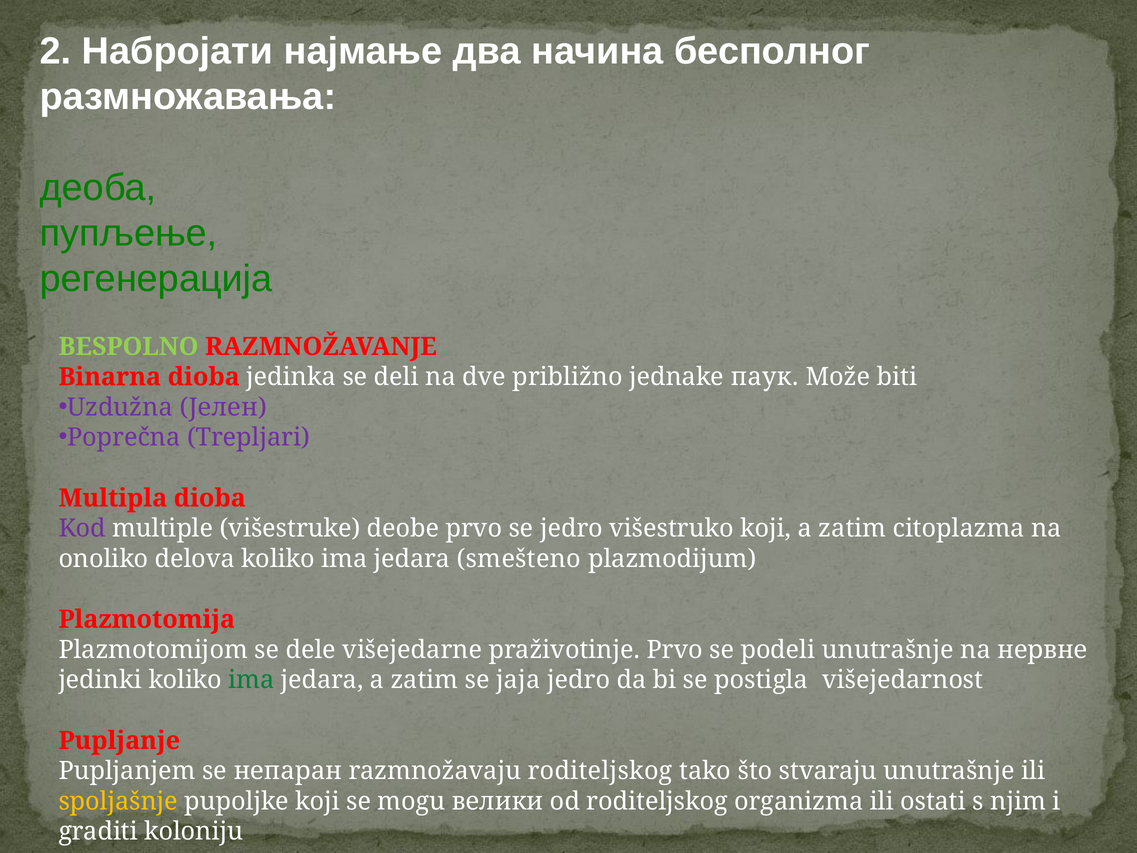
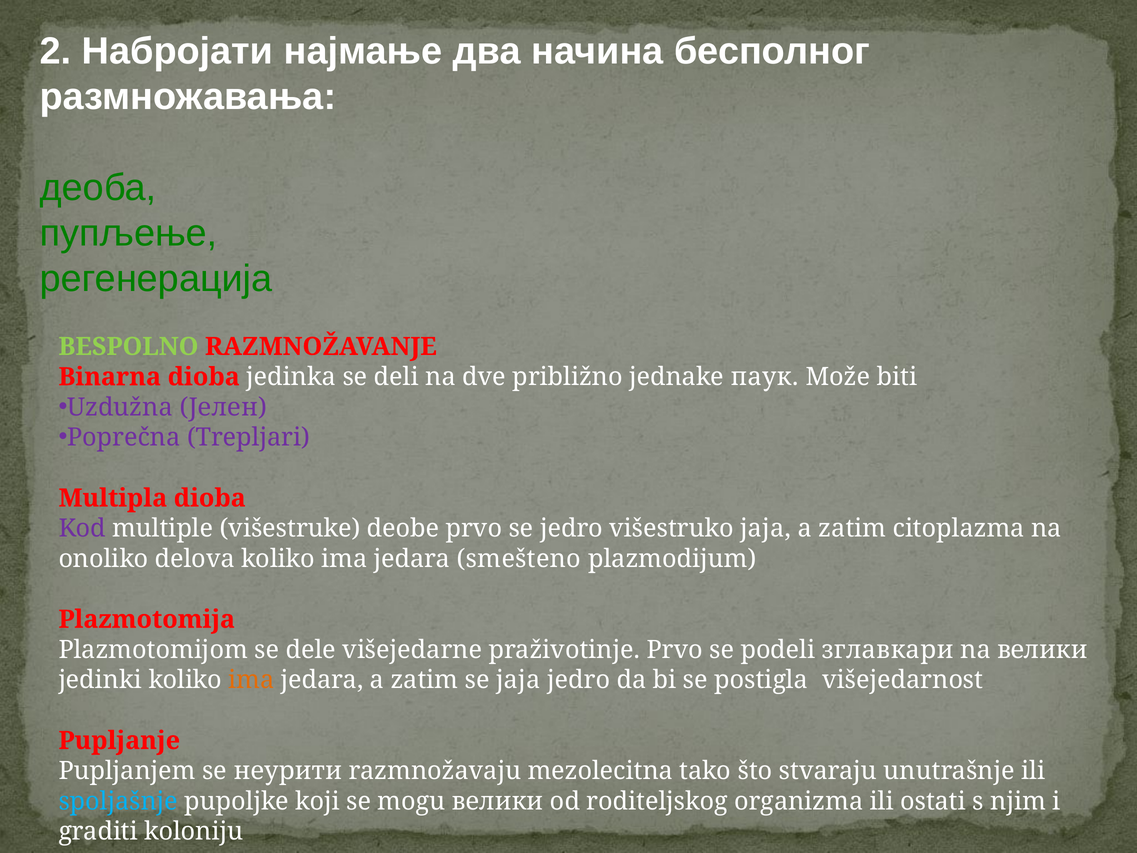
višestruko koji: koji -> jaja
podeli unutrašnje: unutrašnje -> зглавкари
na нервне: нервне -> велики
ima at (251, 680) colour: green -> orange
непаран: непаран -> неурити
razmnožavaju roditeljskog: roditeljskog -> mezolecitna
spoljašnje colour: yellow -> light blue
